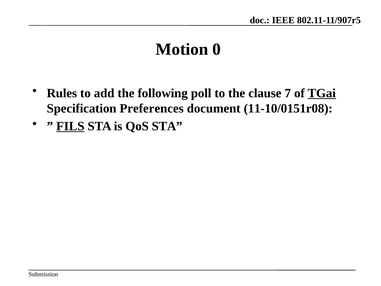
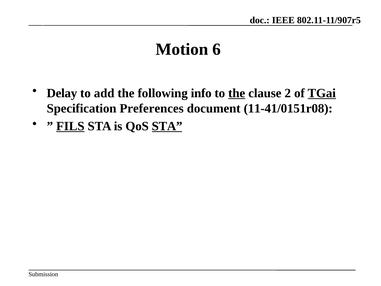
0: 0 -> 6
Rules: Rules -> Delay
poll: poll -> info
the at (237, 93) underline: none -> present
7: 7 -> 2
11-10/0151r08: 11-10/0151r08 -> 11-41/0151r08
STA at (167, 126) underline: none -> present
